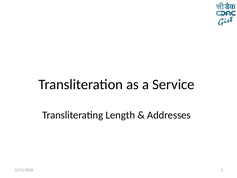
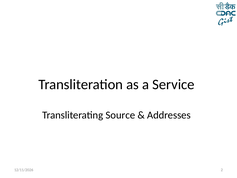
Length: Length -> Source
